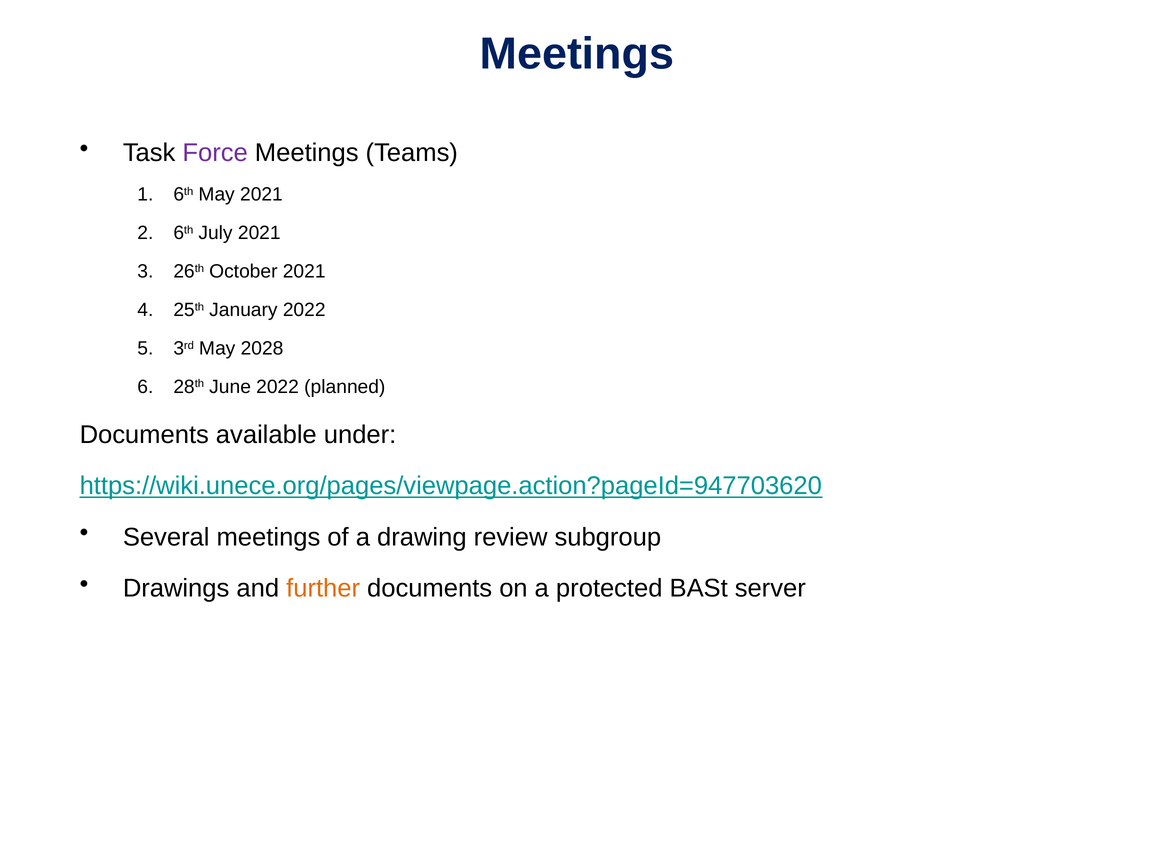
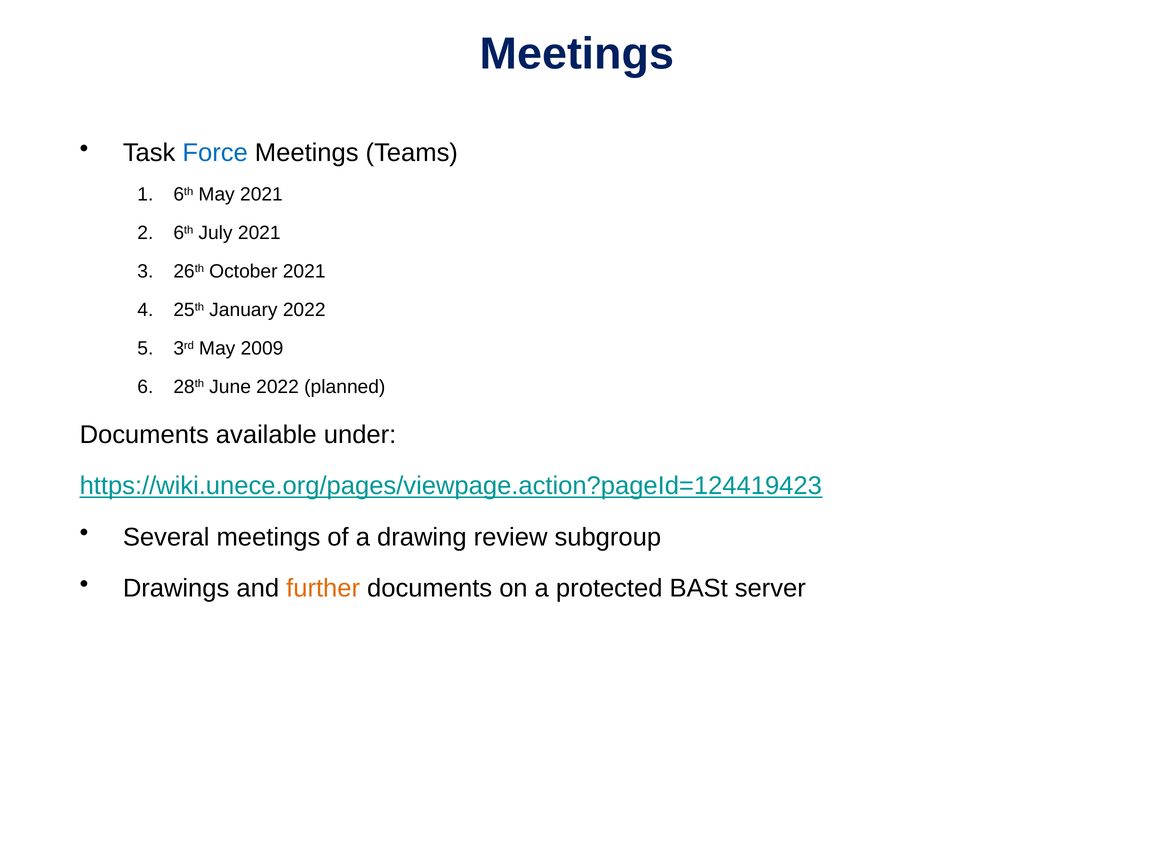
Force colour: purple -> blue
2028: 2028 -> 2009
https://wiki.unece.org/pages/viewpage.action?pageId=947703620: https://wiki.unece.org/pages/viewpage.action?pageId=947703620 -> https://wiki.unece.org/pages/viewpage.action?pageId=124419423
